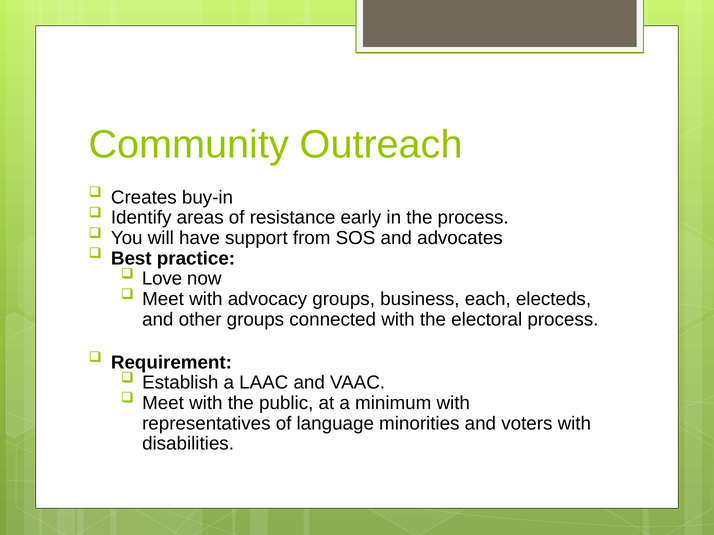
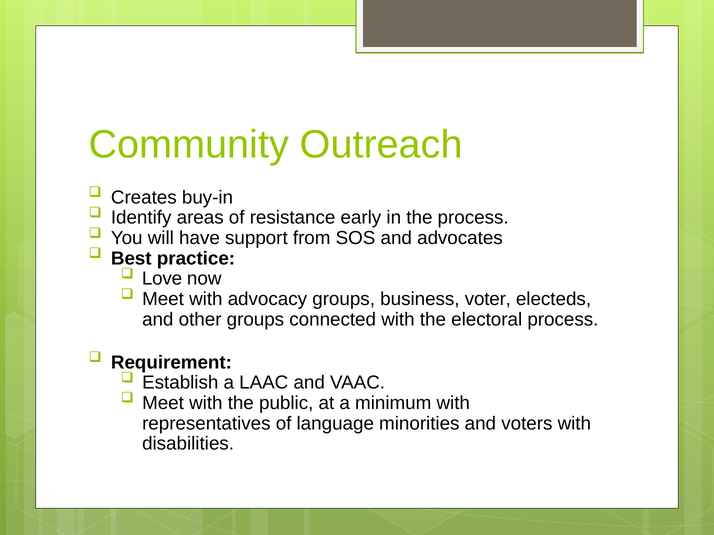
each: each -> voter
